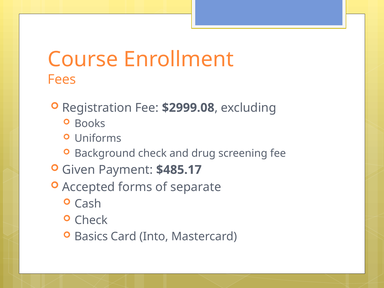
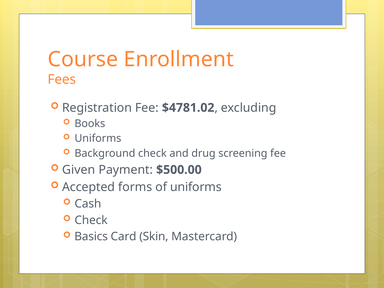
$2999.08: $2999.08 -> $4781.02
$485.17: $485.17 -> $500.00
of separate: separate -> uniforms
Into: Into -> Skin
